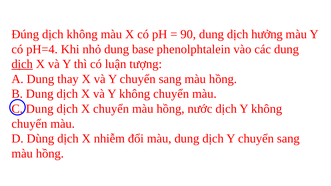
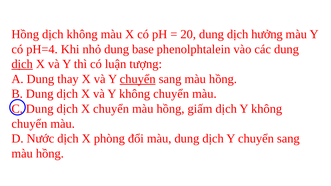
Đúng at (25, 34): Đúng -> Hồng
90: 90 -> 20
chuyển at (138, 79) underline: none -> present
nước: nước -> giấm
Dùng: Dùng -> Nước
nhiễm: nhiễm -> phòng
